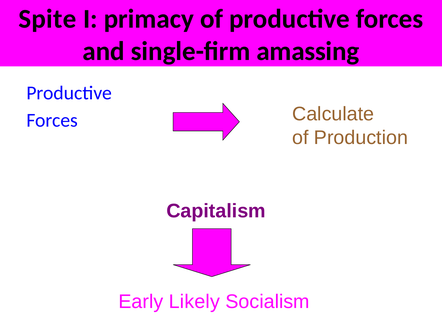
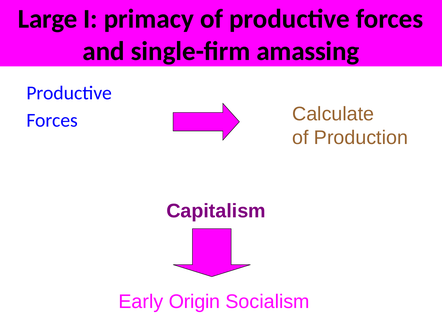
Spite: Spite -> Large
Likely: Likely -> Origin
